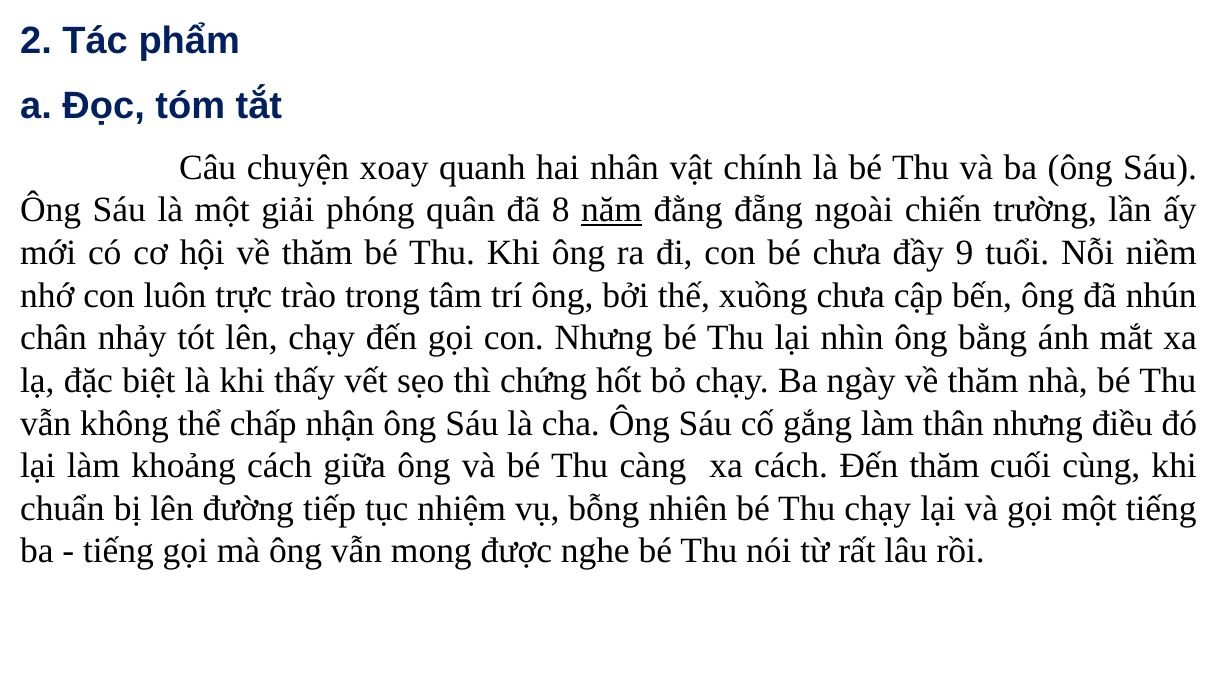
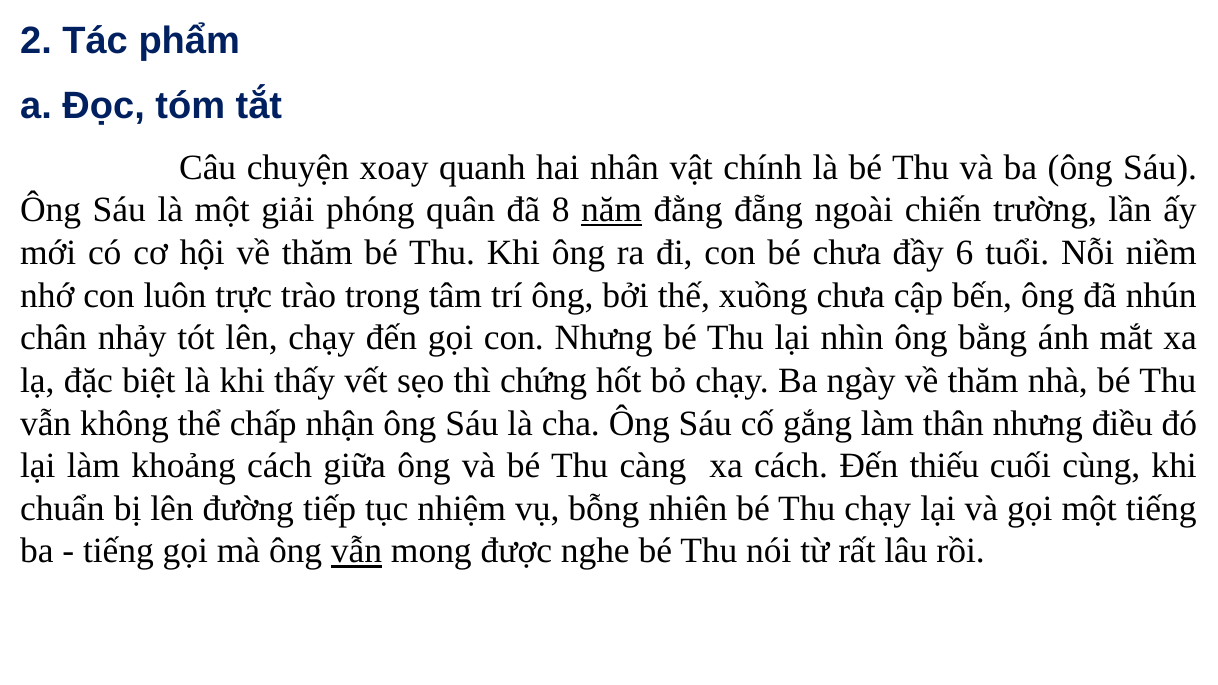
9: 9 -> 6
Đến thăm: thăm -> thiếu
vẫn at (357, 551) underline: none -> present
